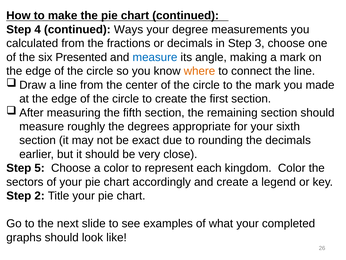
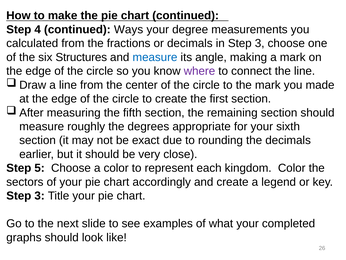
Presented: Presented -> Structures
where colour: orange -> purple
2 at (40, 196): 2 -> 3
